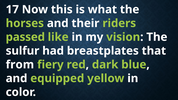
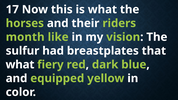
passed: passed -> month
from at (20, 65): from -> what
